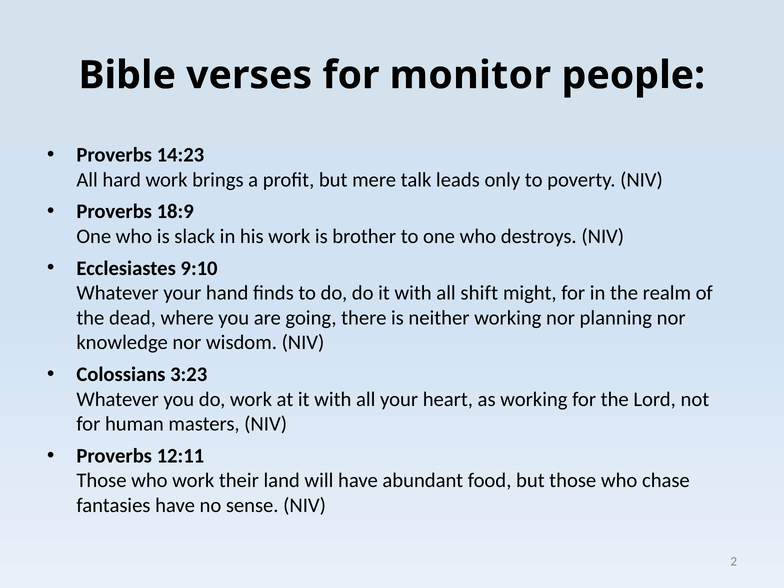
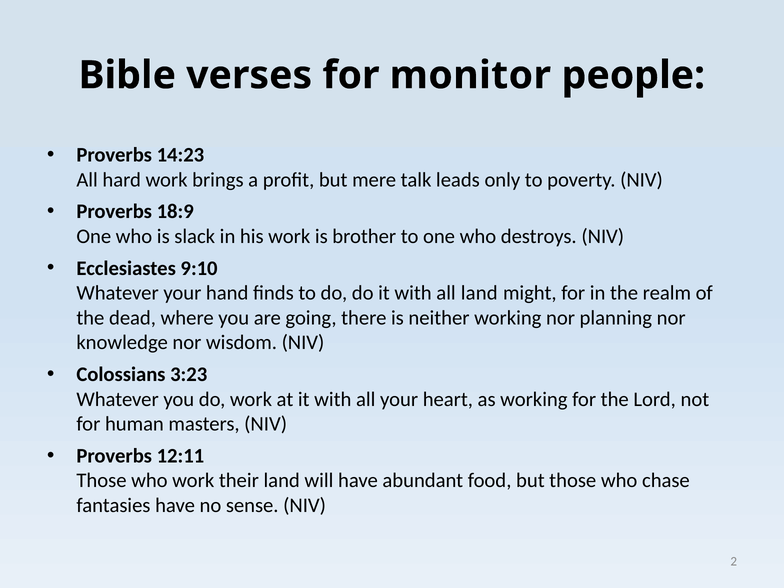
all shift: shift -> land
